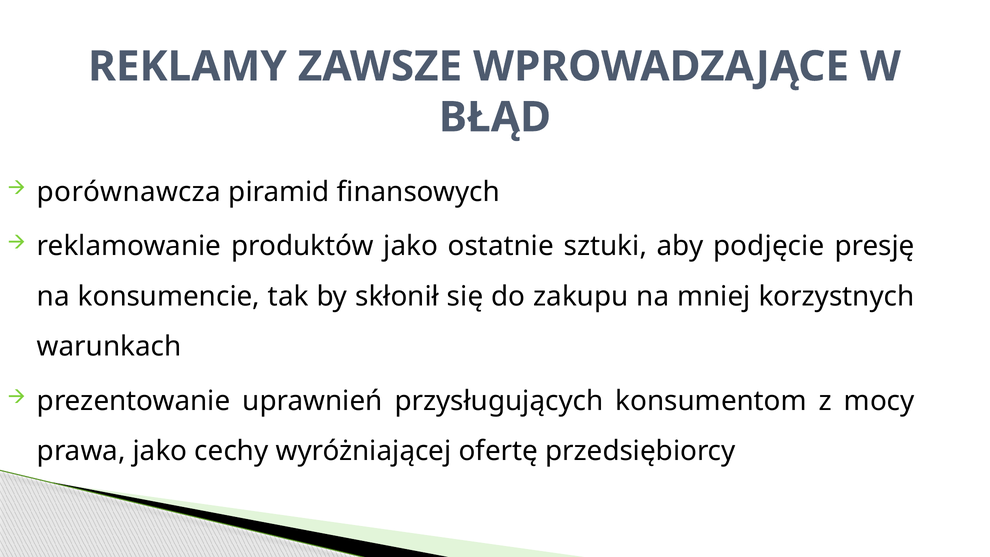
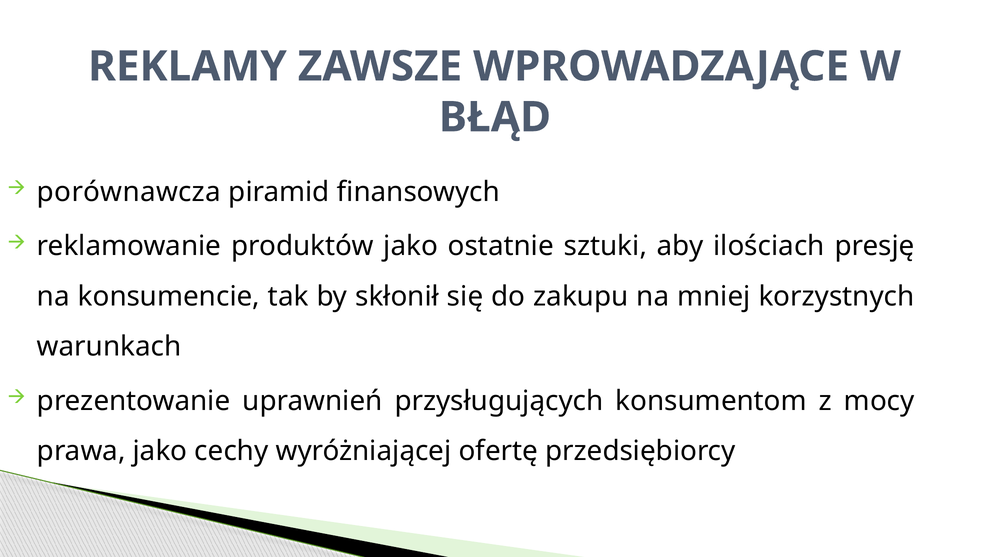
podjęcie: podjęcie -> ilościach
